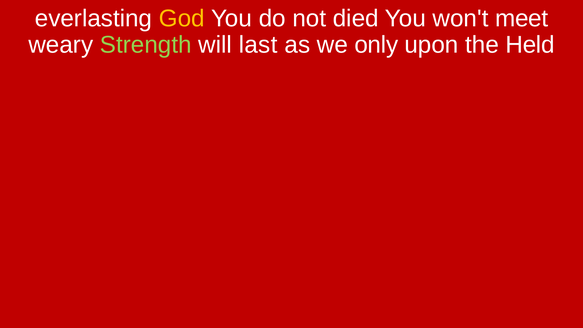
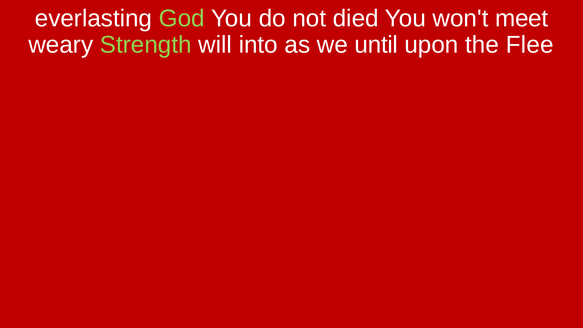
God colour: yellow -> light green
last: last -> into
only: only -> until
Held: Held -> Flee
